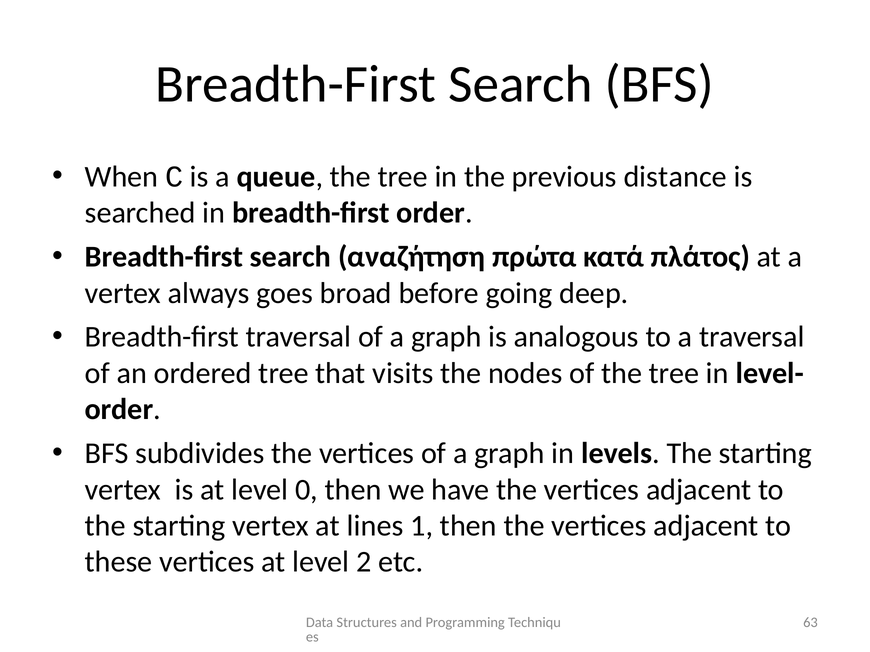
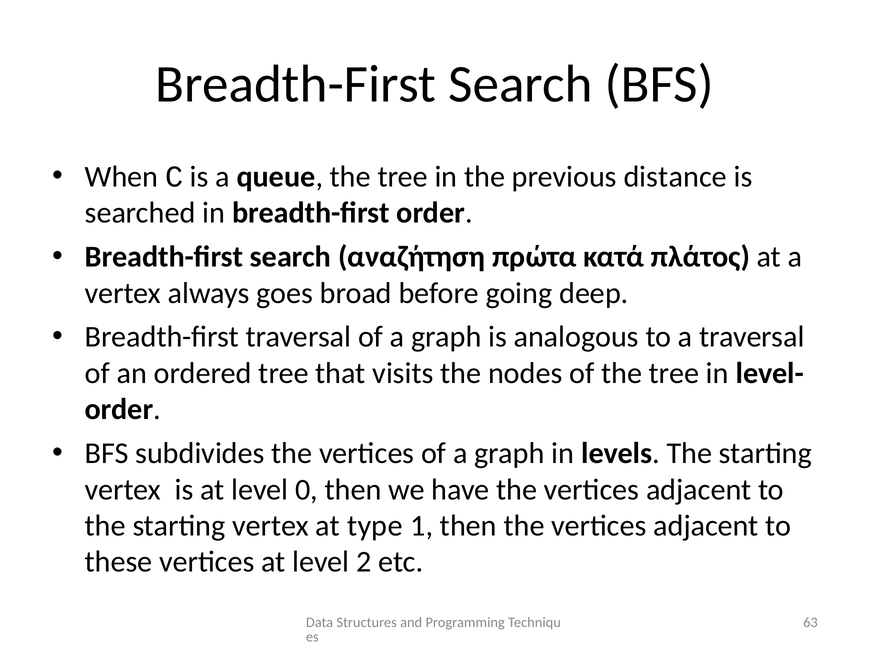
lines: lines -> type
